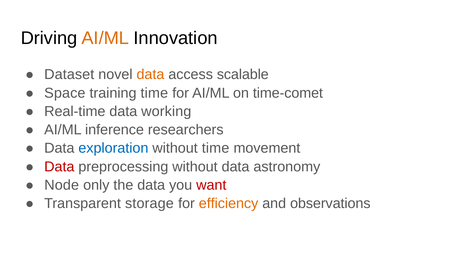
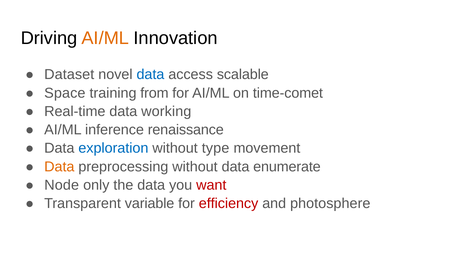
data at (150, 75) colour: orange -> blue
training time: time -> from
researchers: researchers -> renaissance
without time: time -> type
Data at (59, 167) colour: red -> orange
astronomy: astronomy -> enumerate
storage: storage -> variable
efficiency colour: orange -> red
observations: observations -> photosphere
